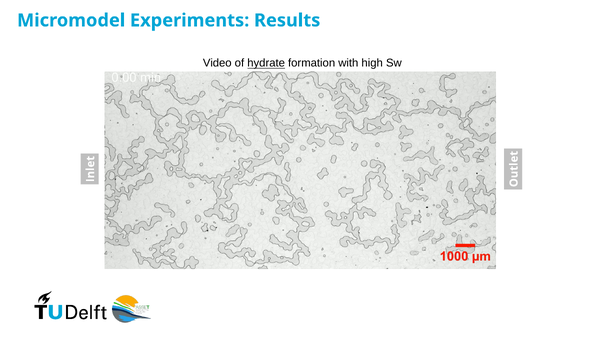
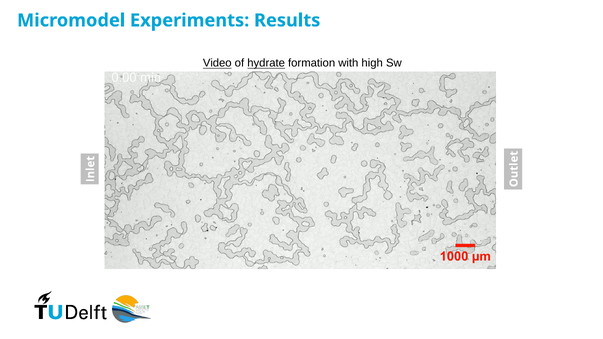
Video underline: none -> present
